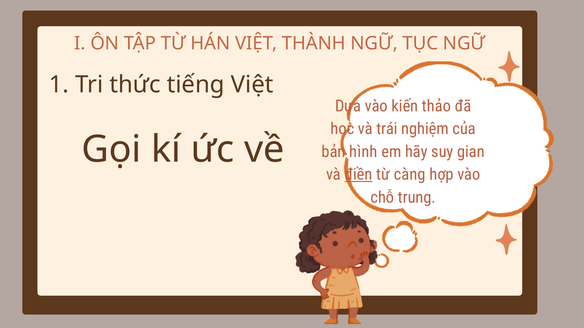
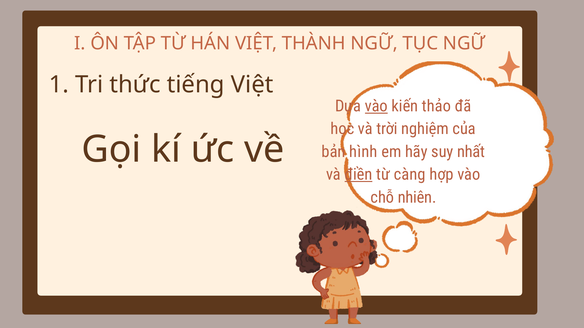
vào at (376, 106) underline: none -> present
trái: trái -> trời
gian: gian -> nhất
trung: trung -> nhiên
